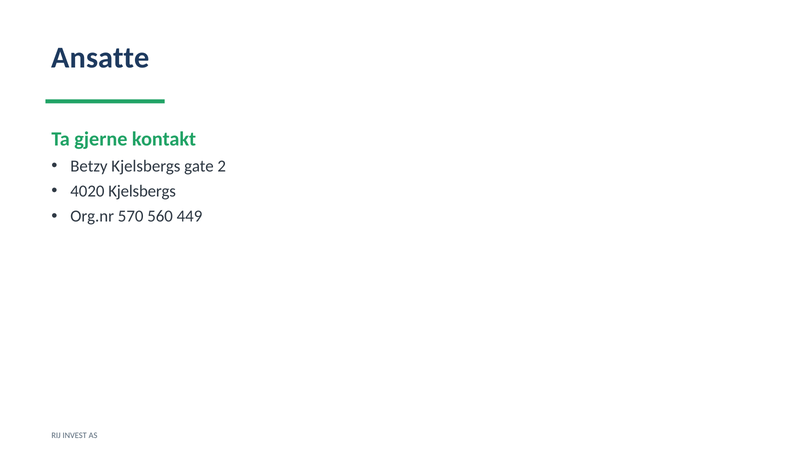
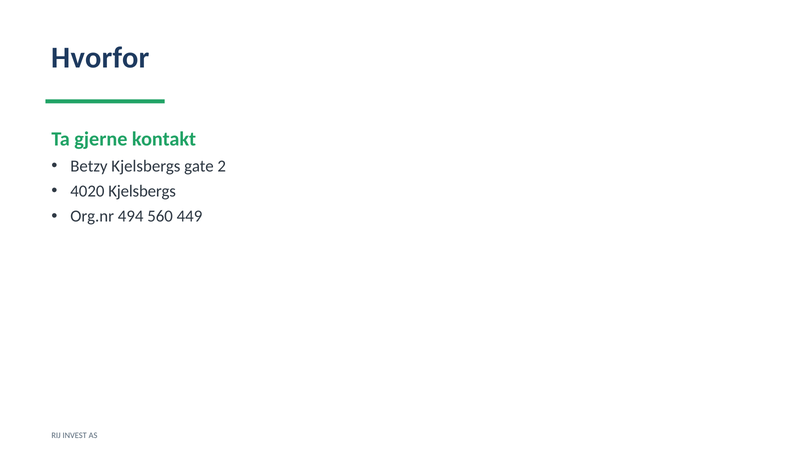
Ansatte: Ansatte -> Hvorfor
570: 570 -> 494
